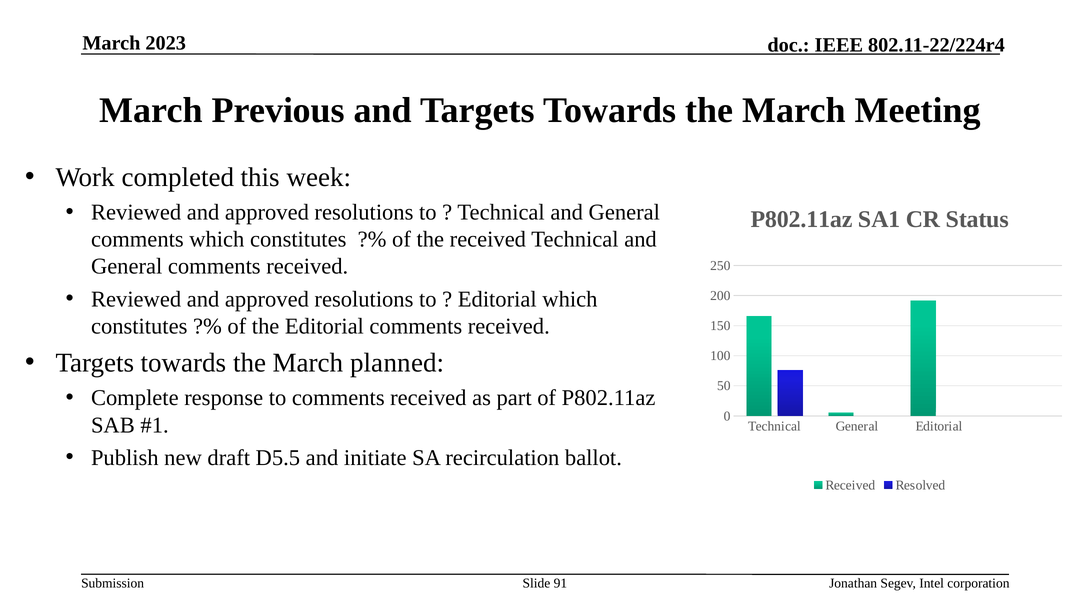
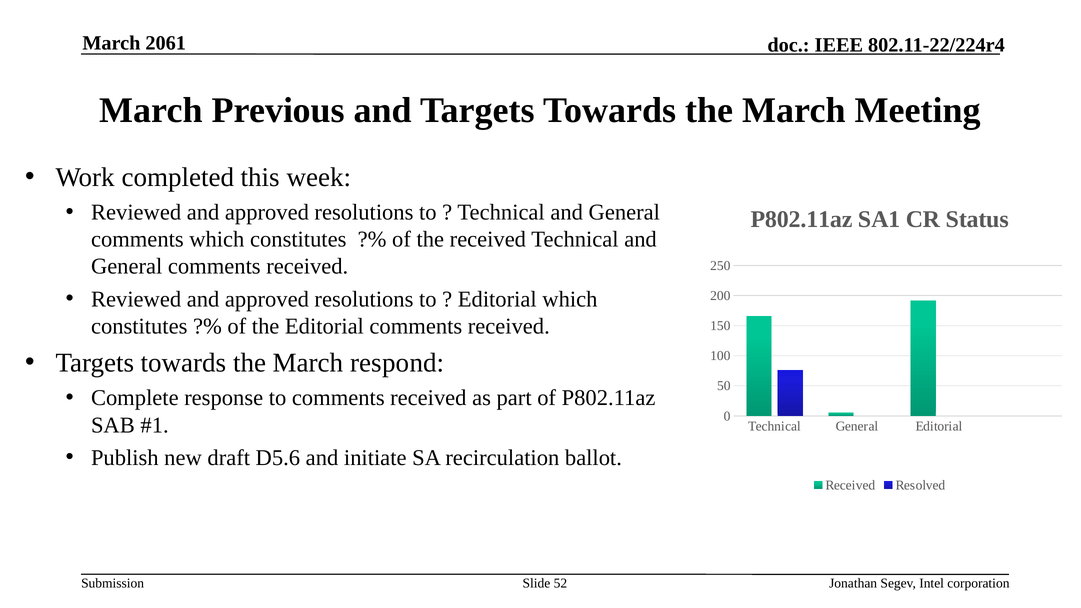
2023: 2023 -> 2061
planned: planned -> respond
D5.5: D5.5 -> D5.6
91: 91 -> 52
